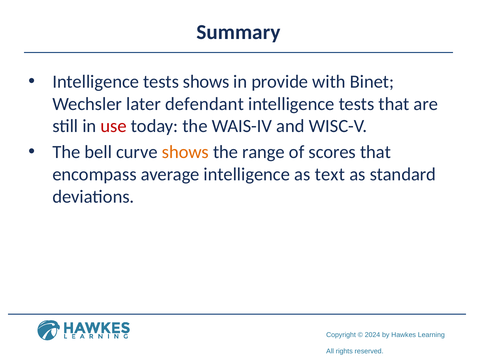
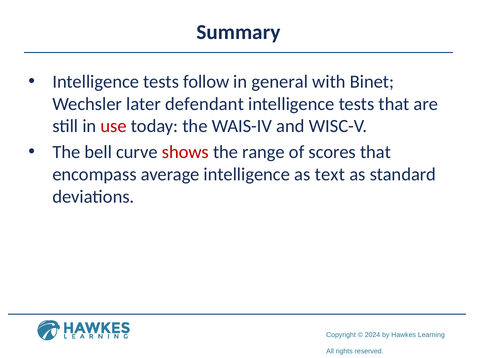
tests shows: shows -> follow
provide: provide -> general
shows at (185, 152) colour: orange -> red
